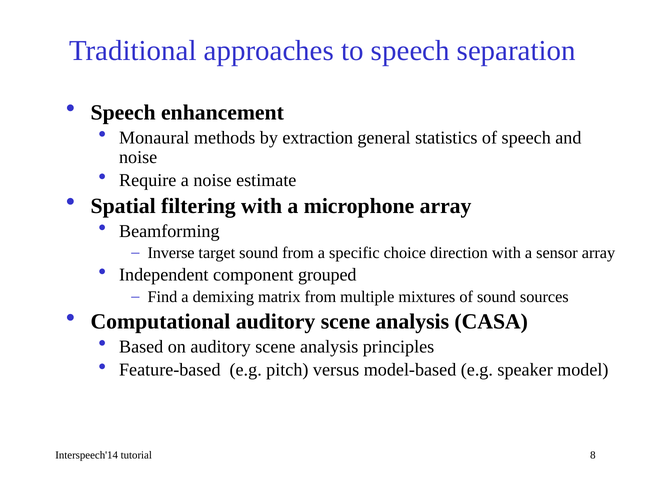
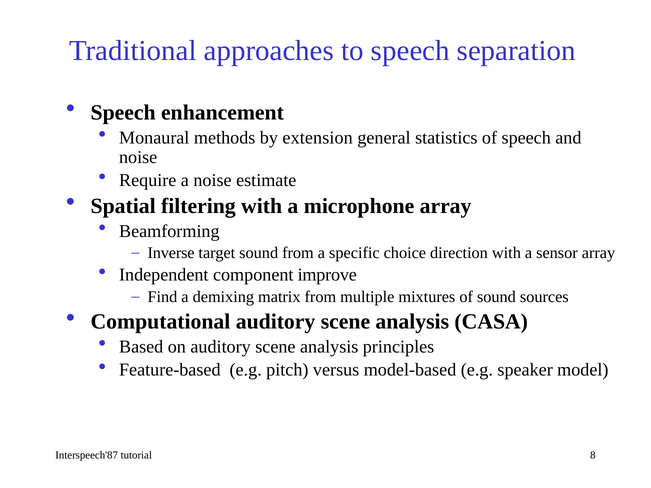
extraction: extraction -> extension
grouped: grouped -> improve
Interspeech'14: Interspeech'14 -> Interspeech'87
